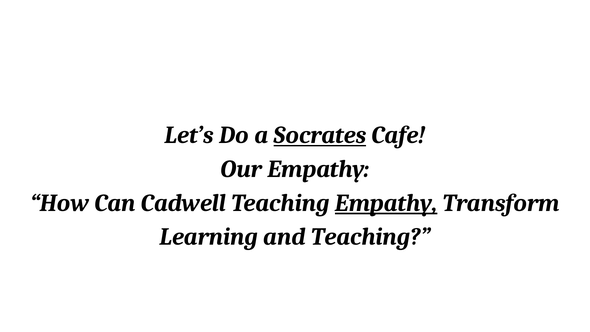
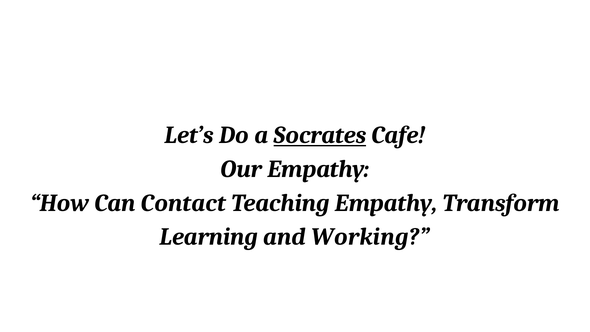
Cadwell: Cadwell -> Contact
Empathy at (386, 203) underline: present -> none
and Teaching: Teaching -> Working
